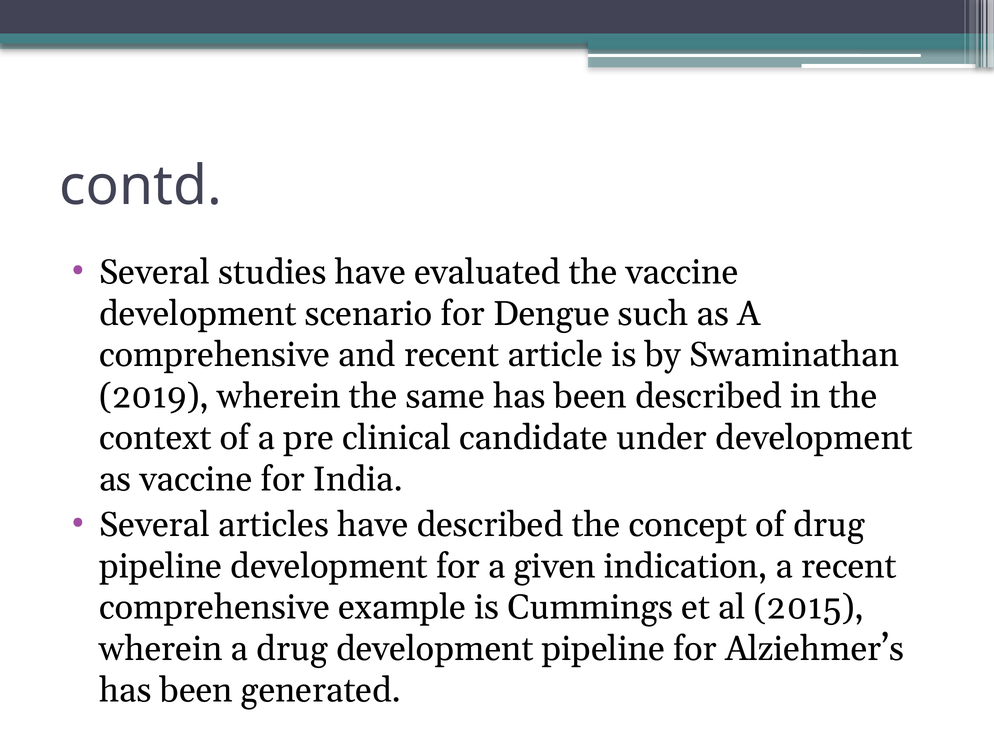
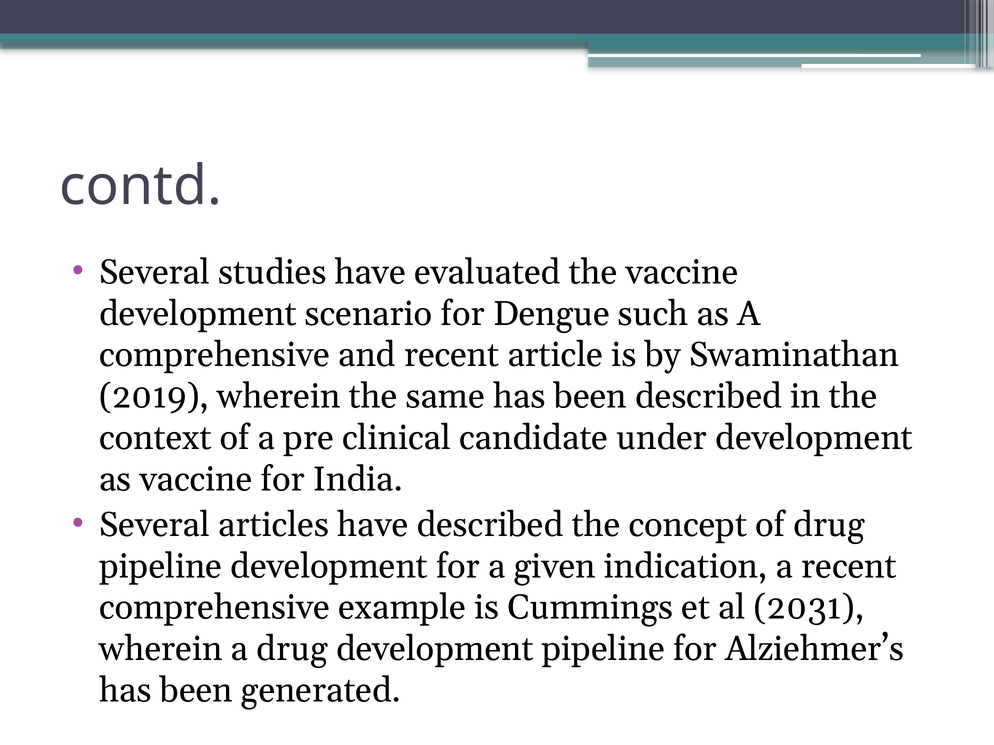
2015: 2015 -> 2031
